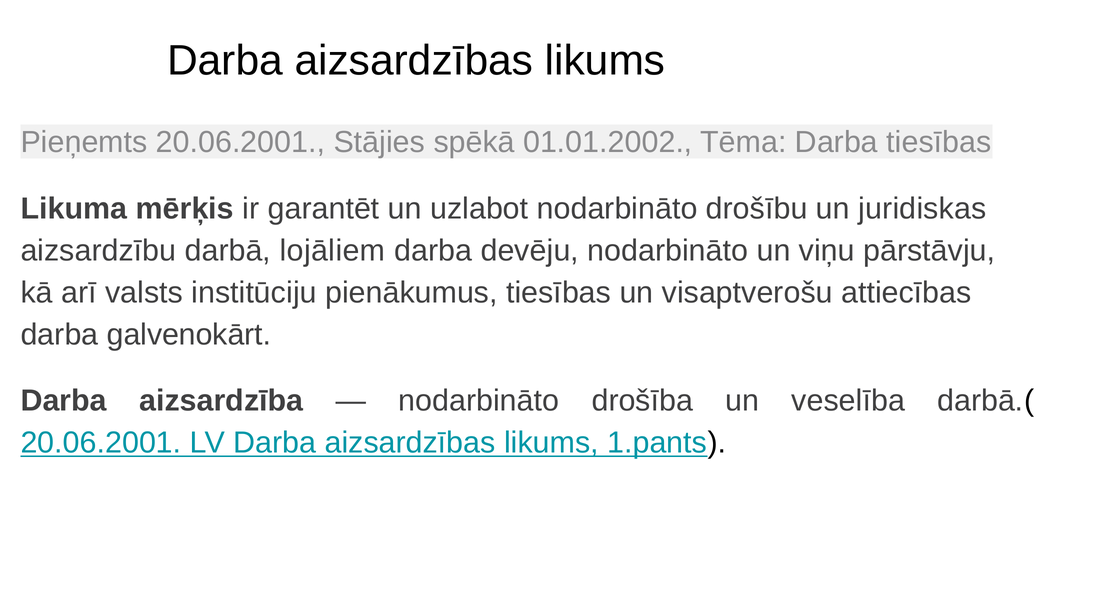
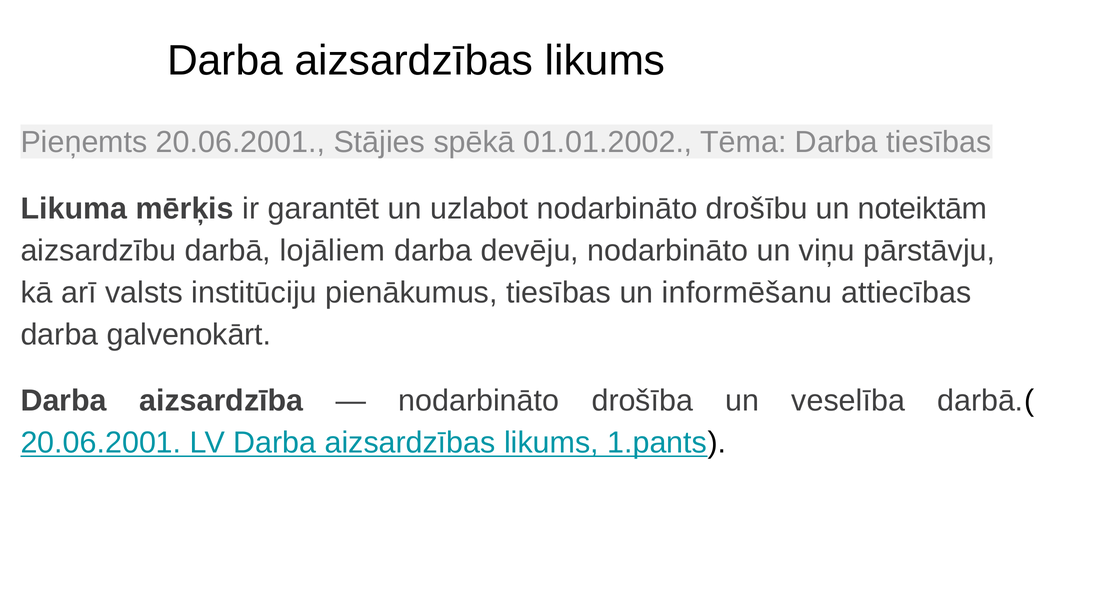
juridiskas: juridiskas -> noteiktām
visaptverošu: visaptverošu -> informēšanu
